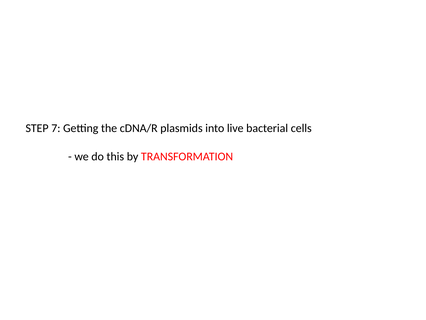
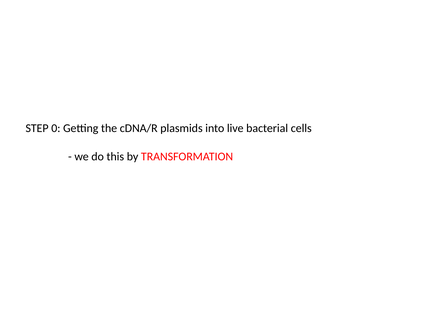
7: 7 -> 0
